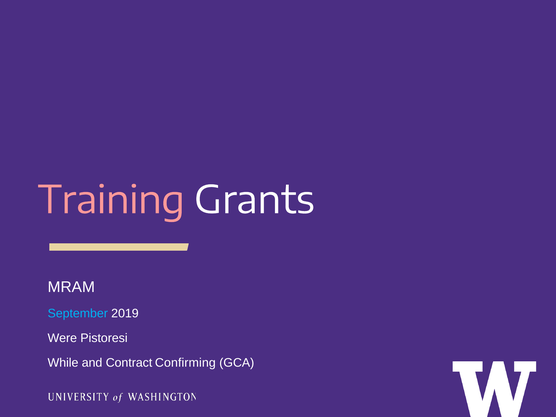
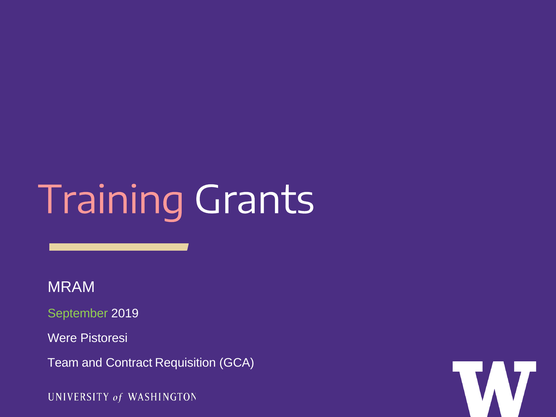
September colour: light blue -> light green
While: While -> Team
Confirming: Confirming -> Requisition
